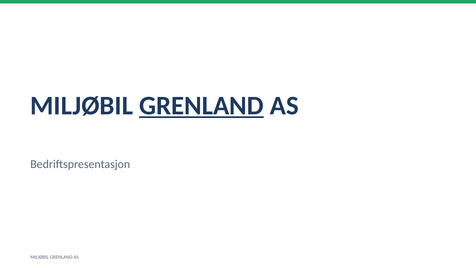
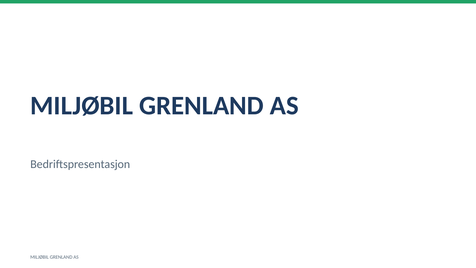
GRENLAND at (201, 106) underline: present -> none
